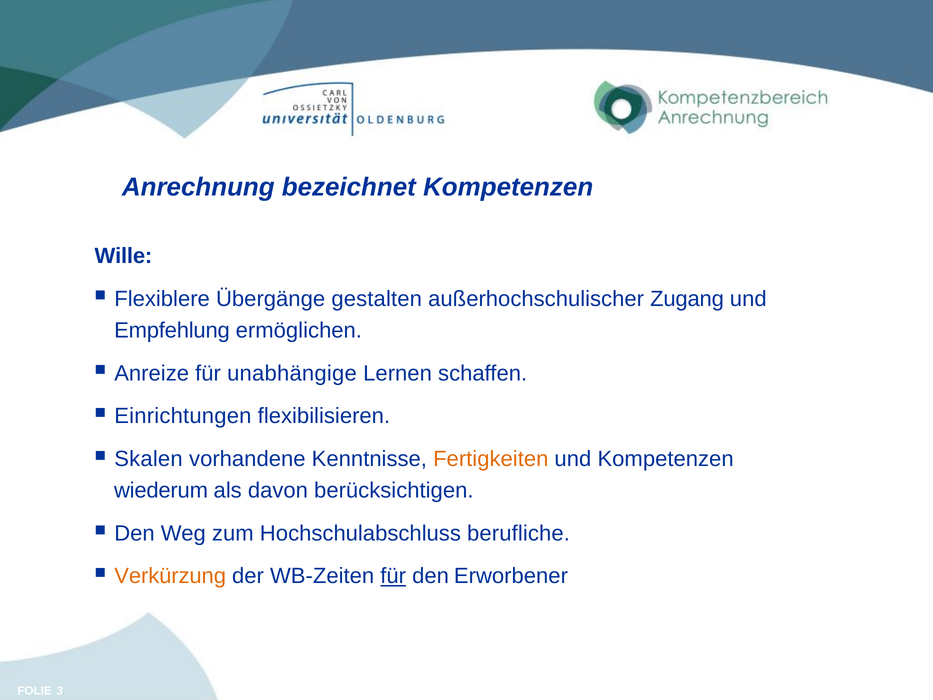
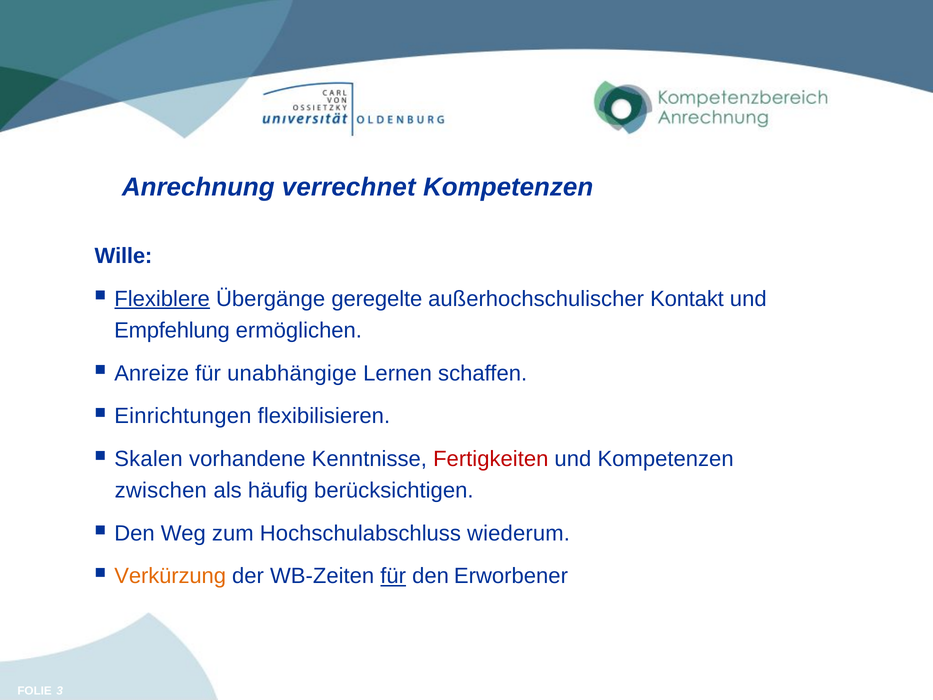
bezeichnet: bezeichnet -> verrechnet
Flexiblere underline: none -> present
gestalten: gestalten -> geregelte
Zugang: Zugang -> Kontakt
Fertigkeiten colour: orange -> red
wiederum: wiederum -> zwischen
davon: davon -> häufig
berufliche: berufliche -> wiederum
